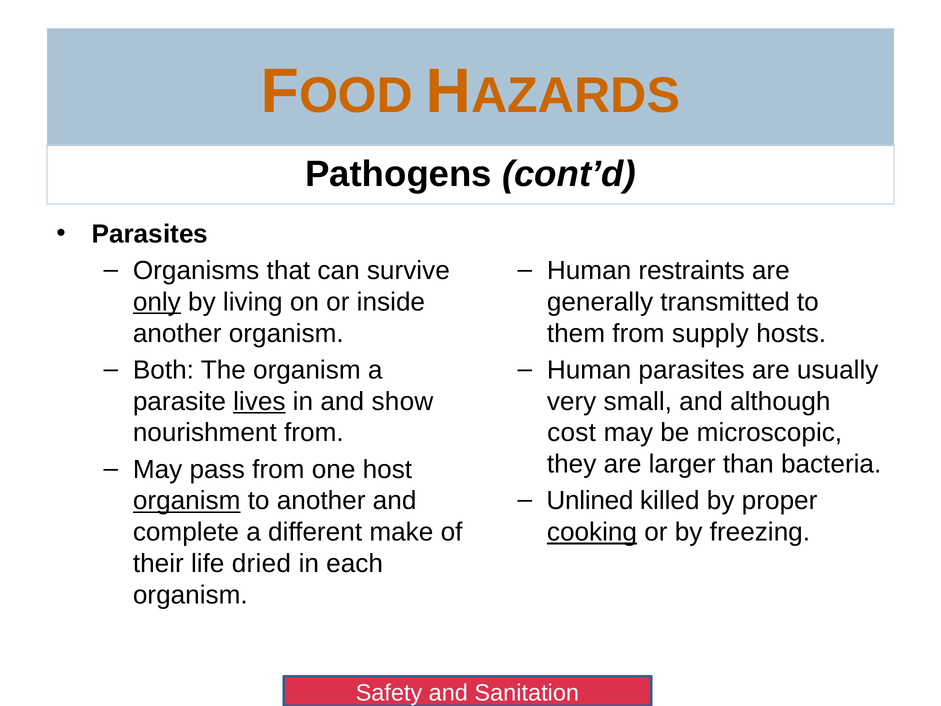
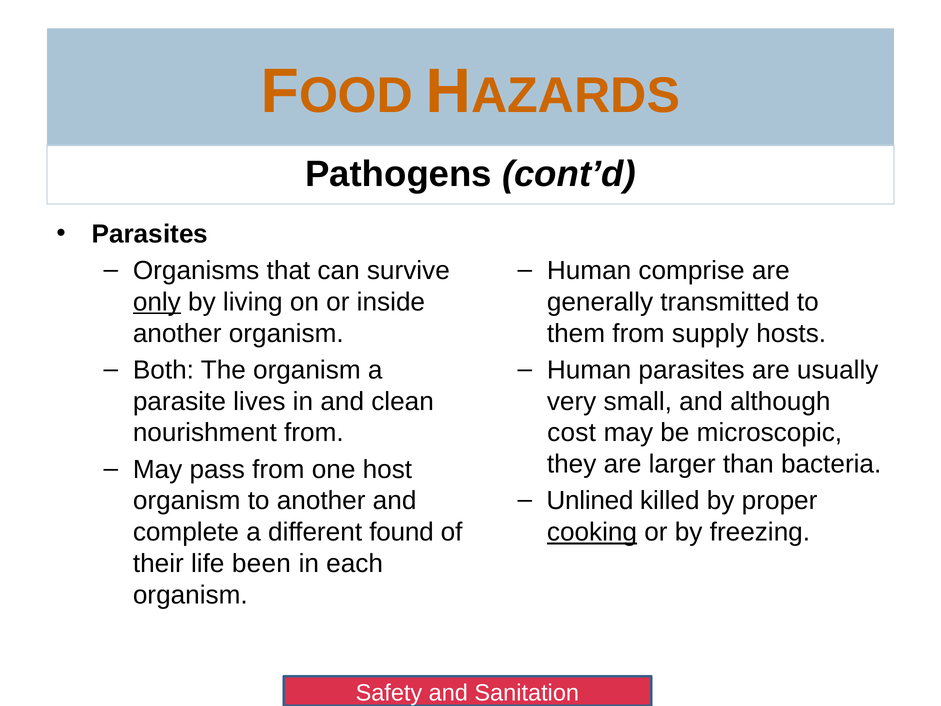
restraints: restraints -> comprise
lives underline: present -> none
show: show -> clean
organism at (187, 501) underline: present -> none
make: make -> found
dried: dried -> been
